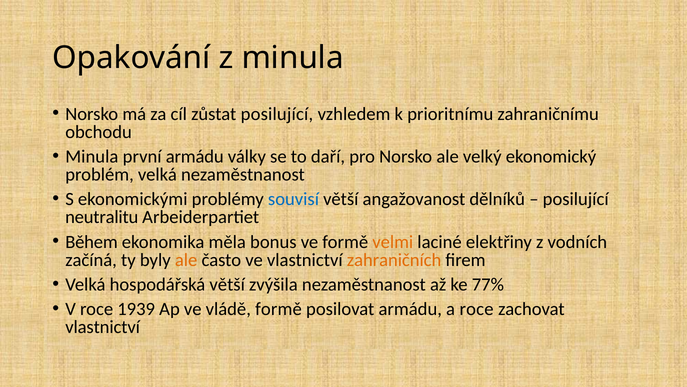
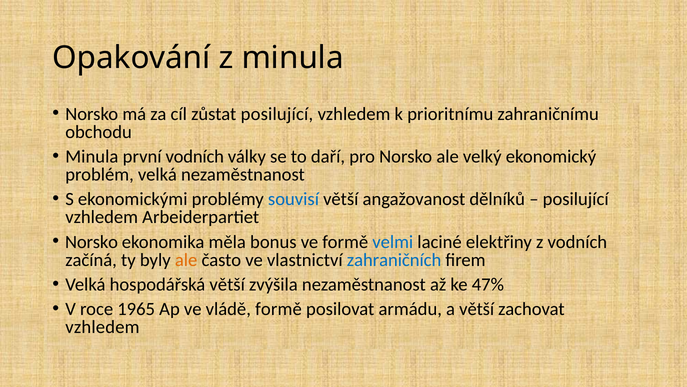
první armádu: armádu -> vodních
neutralitu at (102, 217): neutralitu -> vzhledem
Během at (92, 242): Během -> Norsko
velmi colour: orange -> blue
zahraničních colour: orange -> blue
77%: 77% -> 47%
1939: 1939 -> 1965
a roce: roce -> větší
vlastnictví at (103, 327): vlastnictví -> vzhledem
